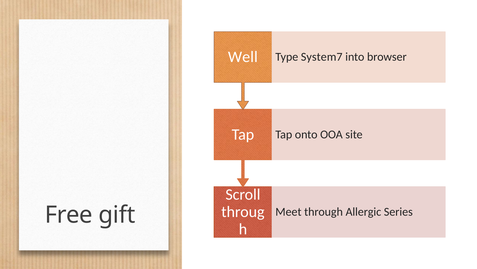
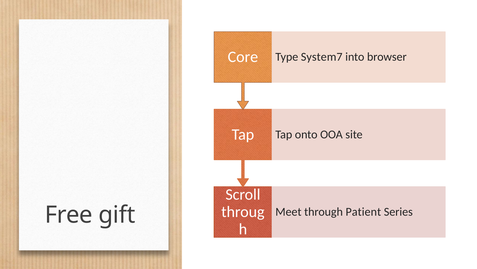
Well: Well -> Core
Allergic: Allergic -> Patient
